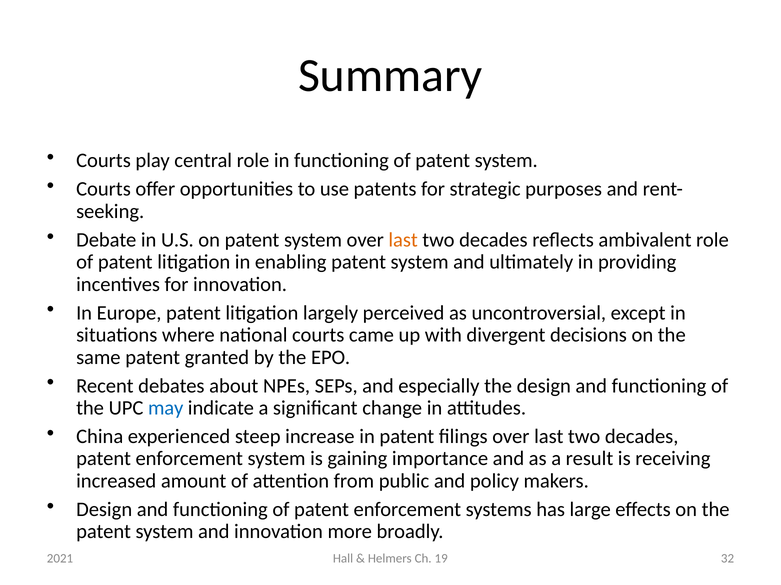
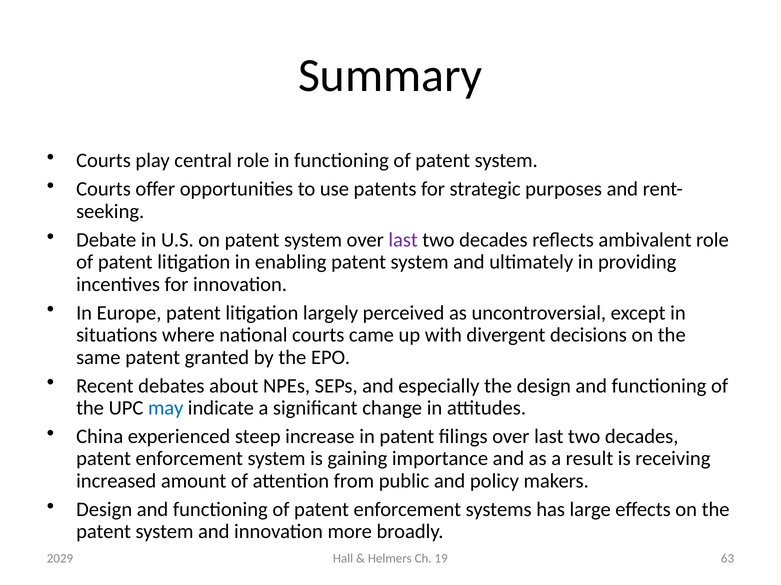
last at (403, 240) colour: orange -> purple
32: 32 -> 63
2021: 2021 -> 2029
